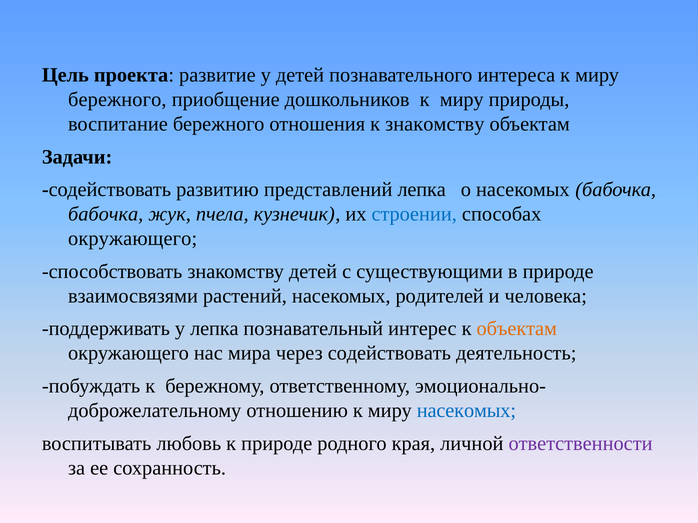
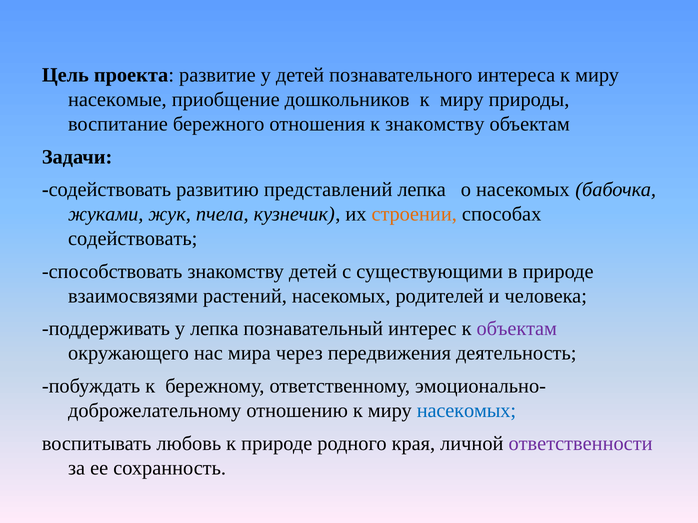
бережного at (117, 100): бережного -> насекомые
бабочка at (106, 214): бабочка -> жуками
строении colour: blue -> orange
окружающего at (133, 239): окружающего -> содействовать
объектам at (517, 329) colour: orange -> purple
через содействовать: содействовать -> передвижения
